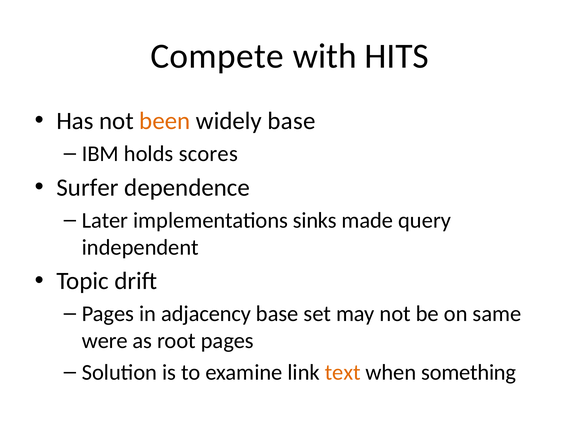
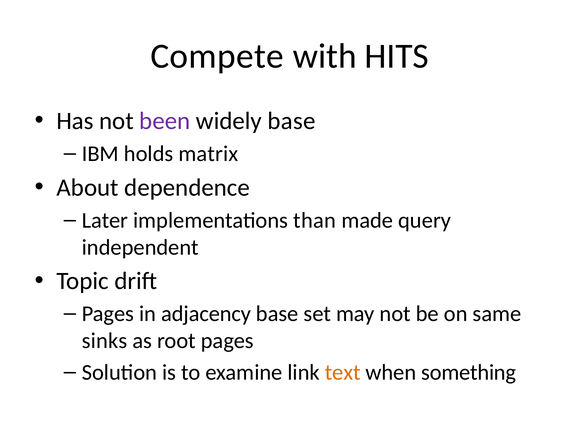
been colour: orange -> purple
scores: scores -> matrix
Surfer: Surfer -> About
sinks: sinks -> than
were: were -> sinks
